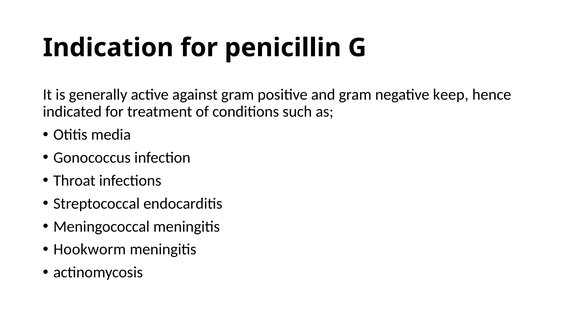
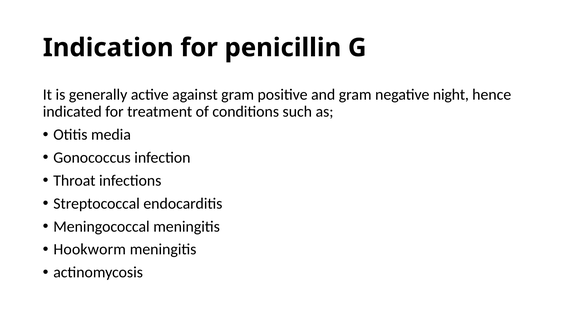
keep: keep -> night
